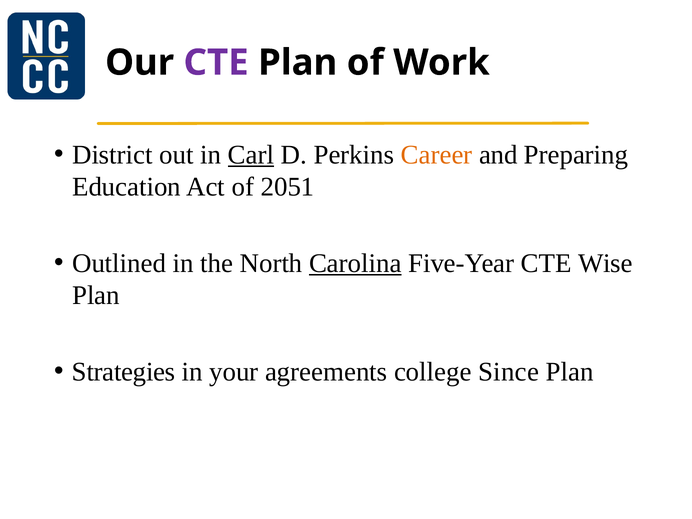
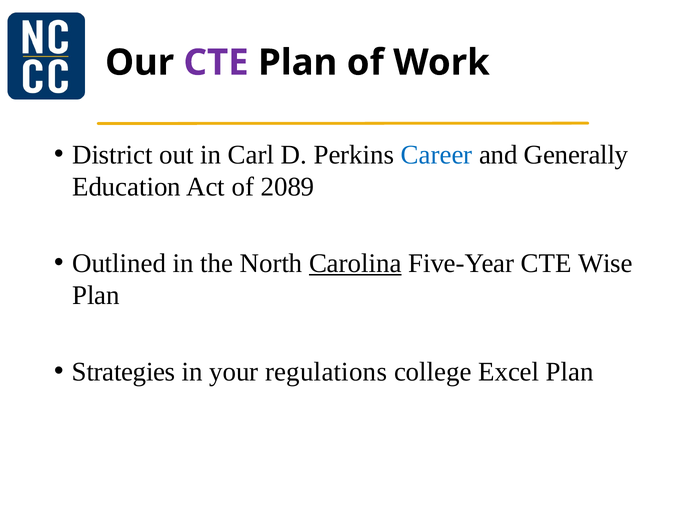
Carl underline: present -> none
Career colour: orange -> blue
Preparing: Preparing -> Generally
2051: 2051 -> 2089
agreements: agreements -> regulations
Since: Since -> Excel
